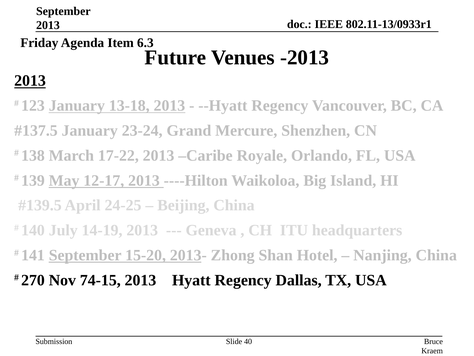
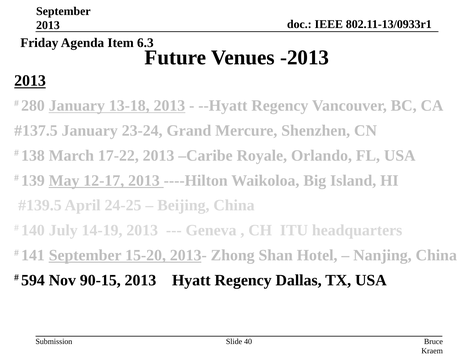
123: 123 -> 280
270: 270 -> 594
74-15: 74-15 -> 90-15
